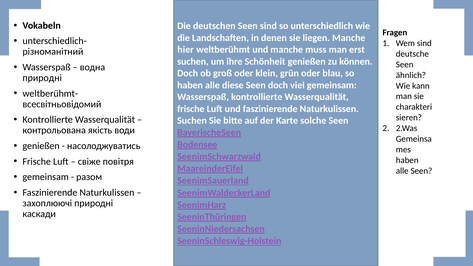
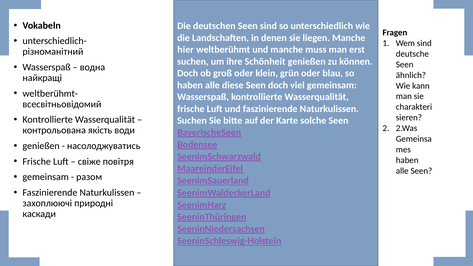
природні at (42, 78): природні -> найкращі
